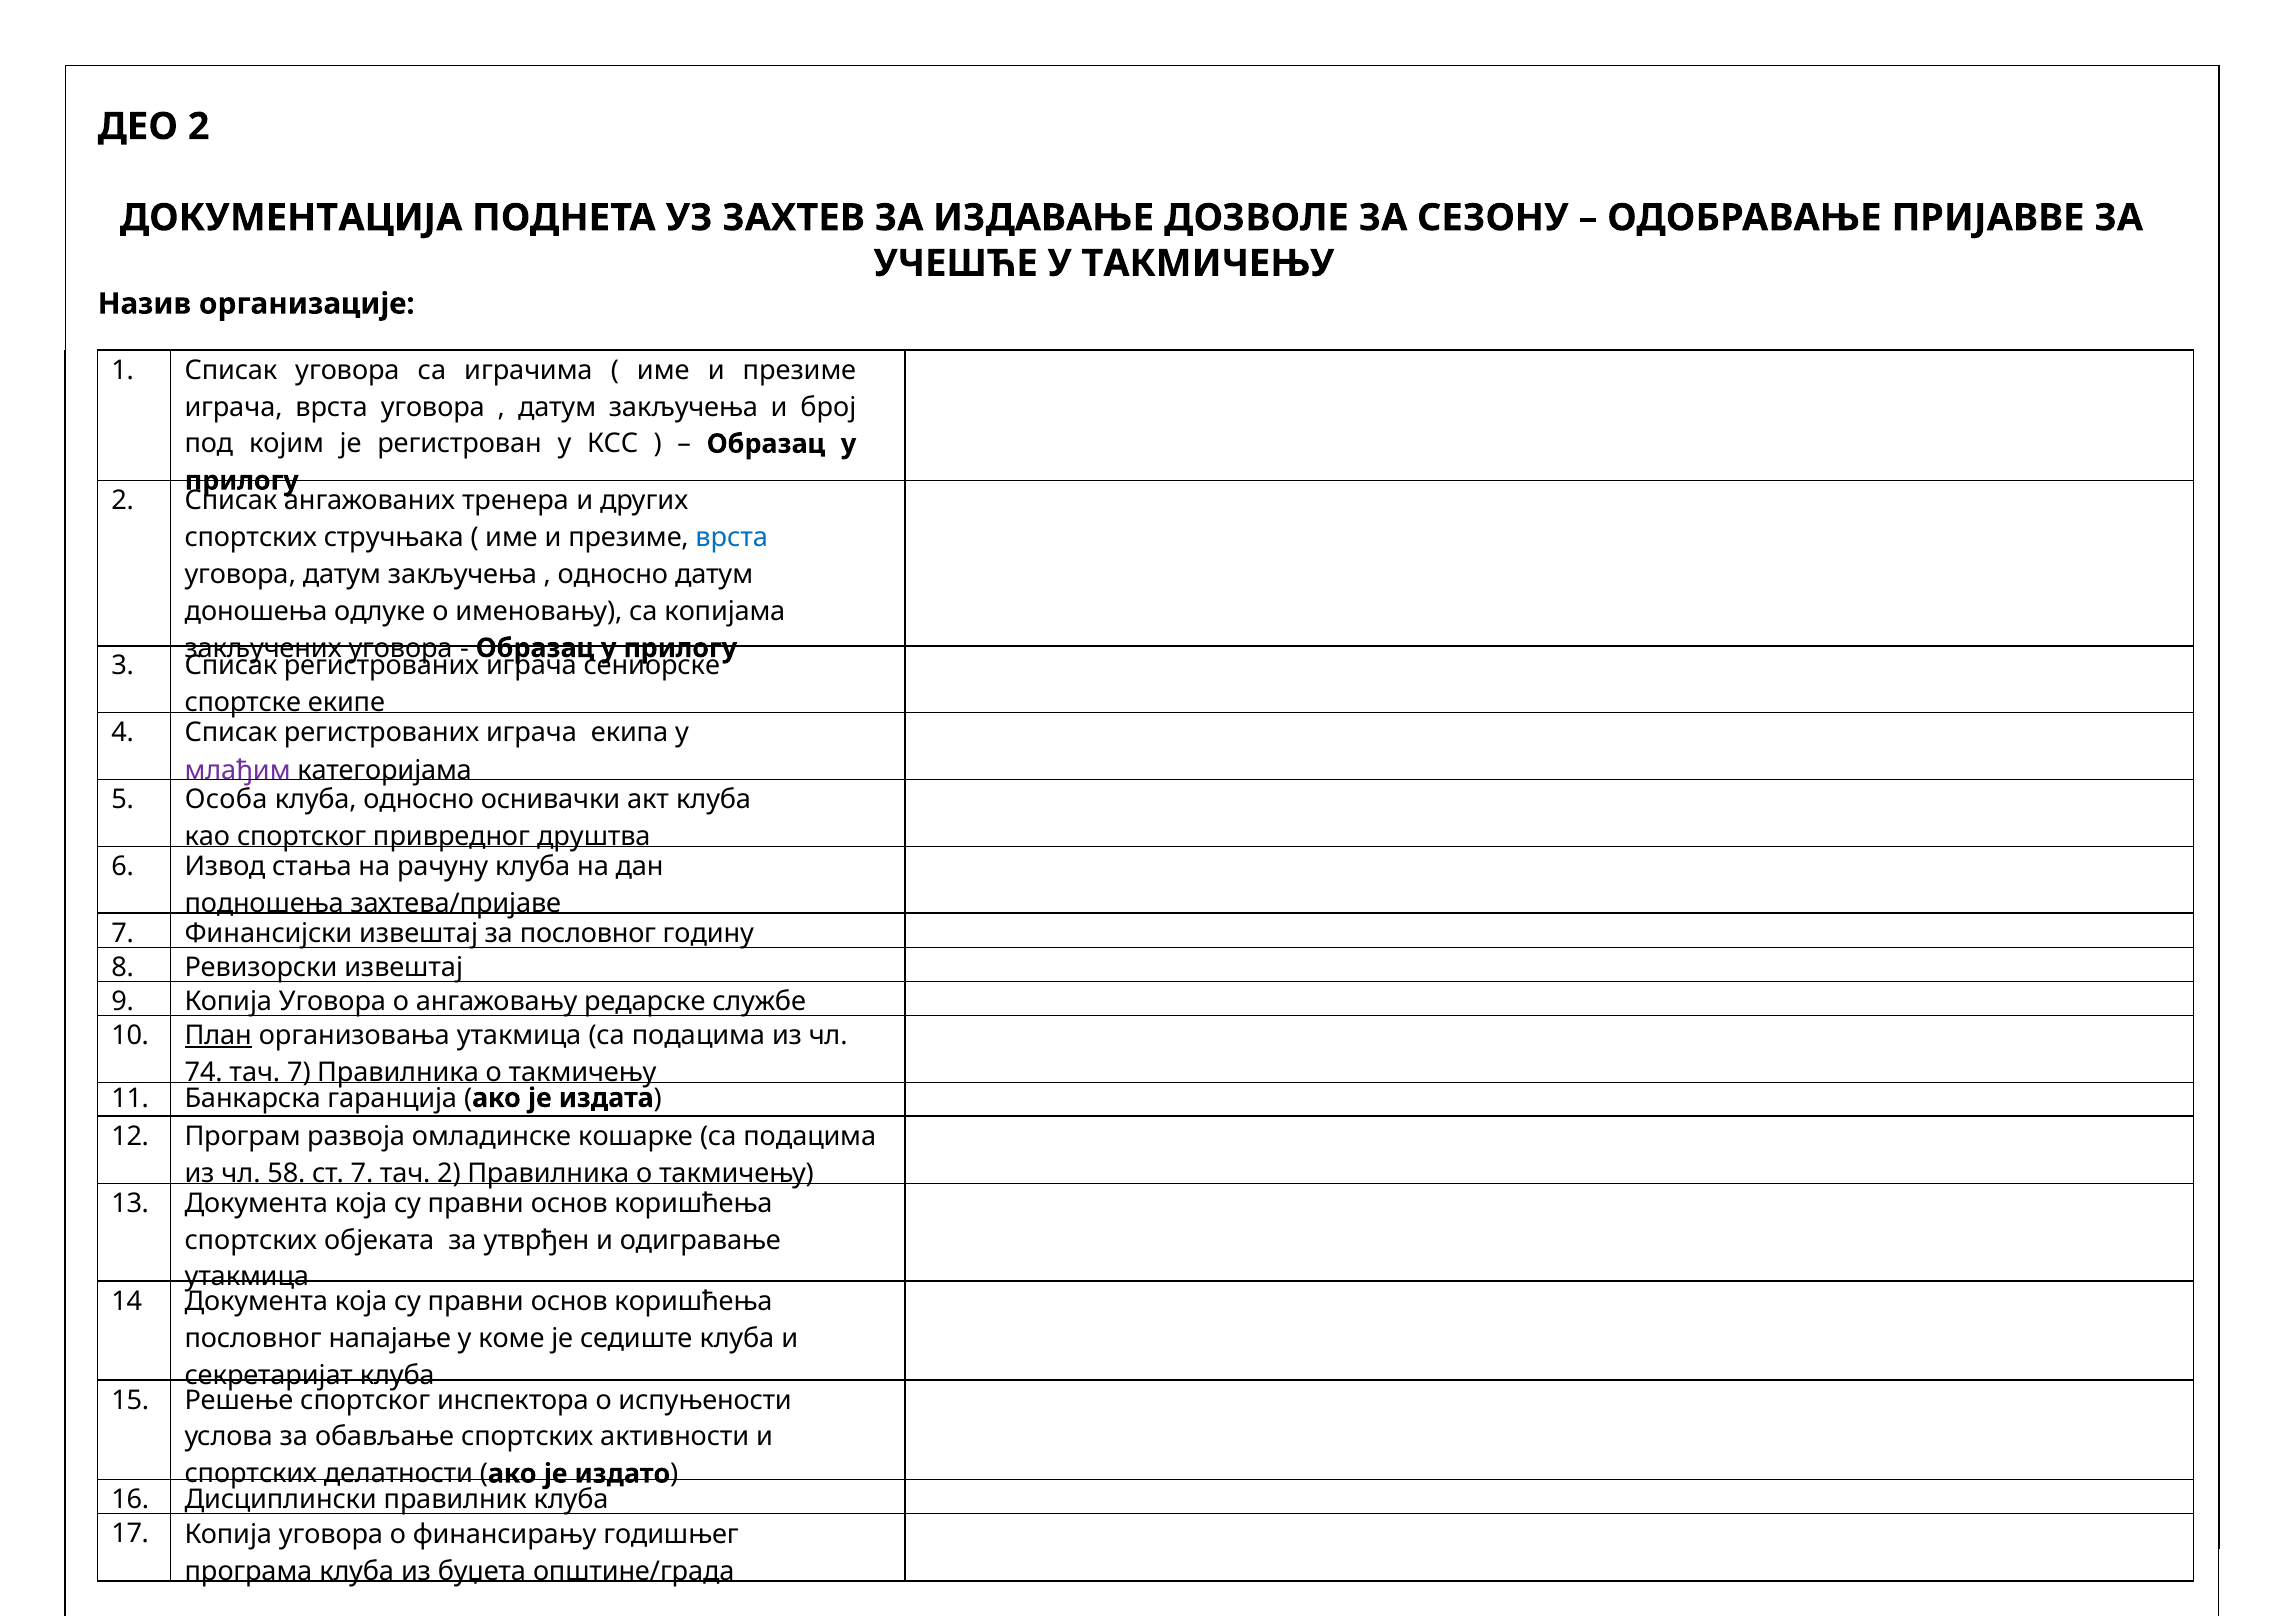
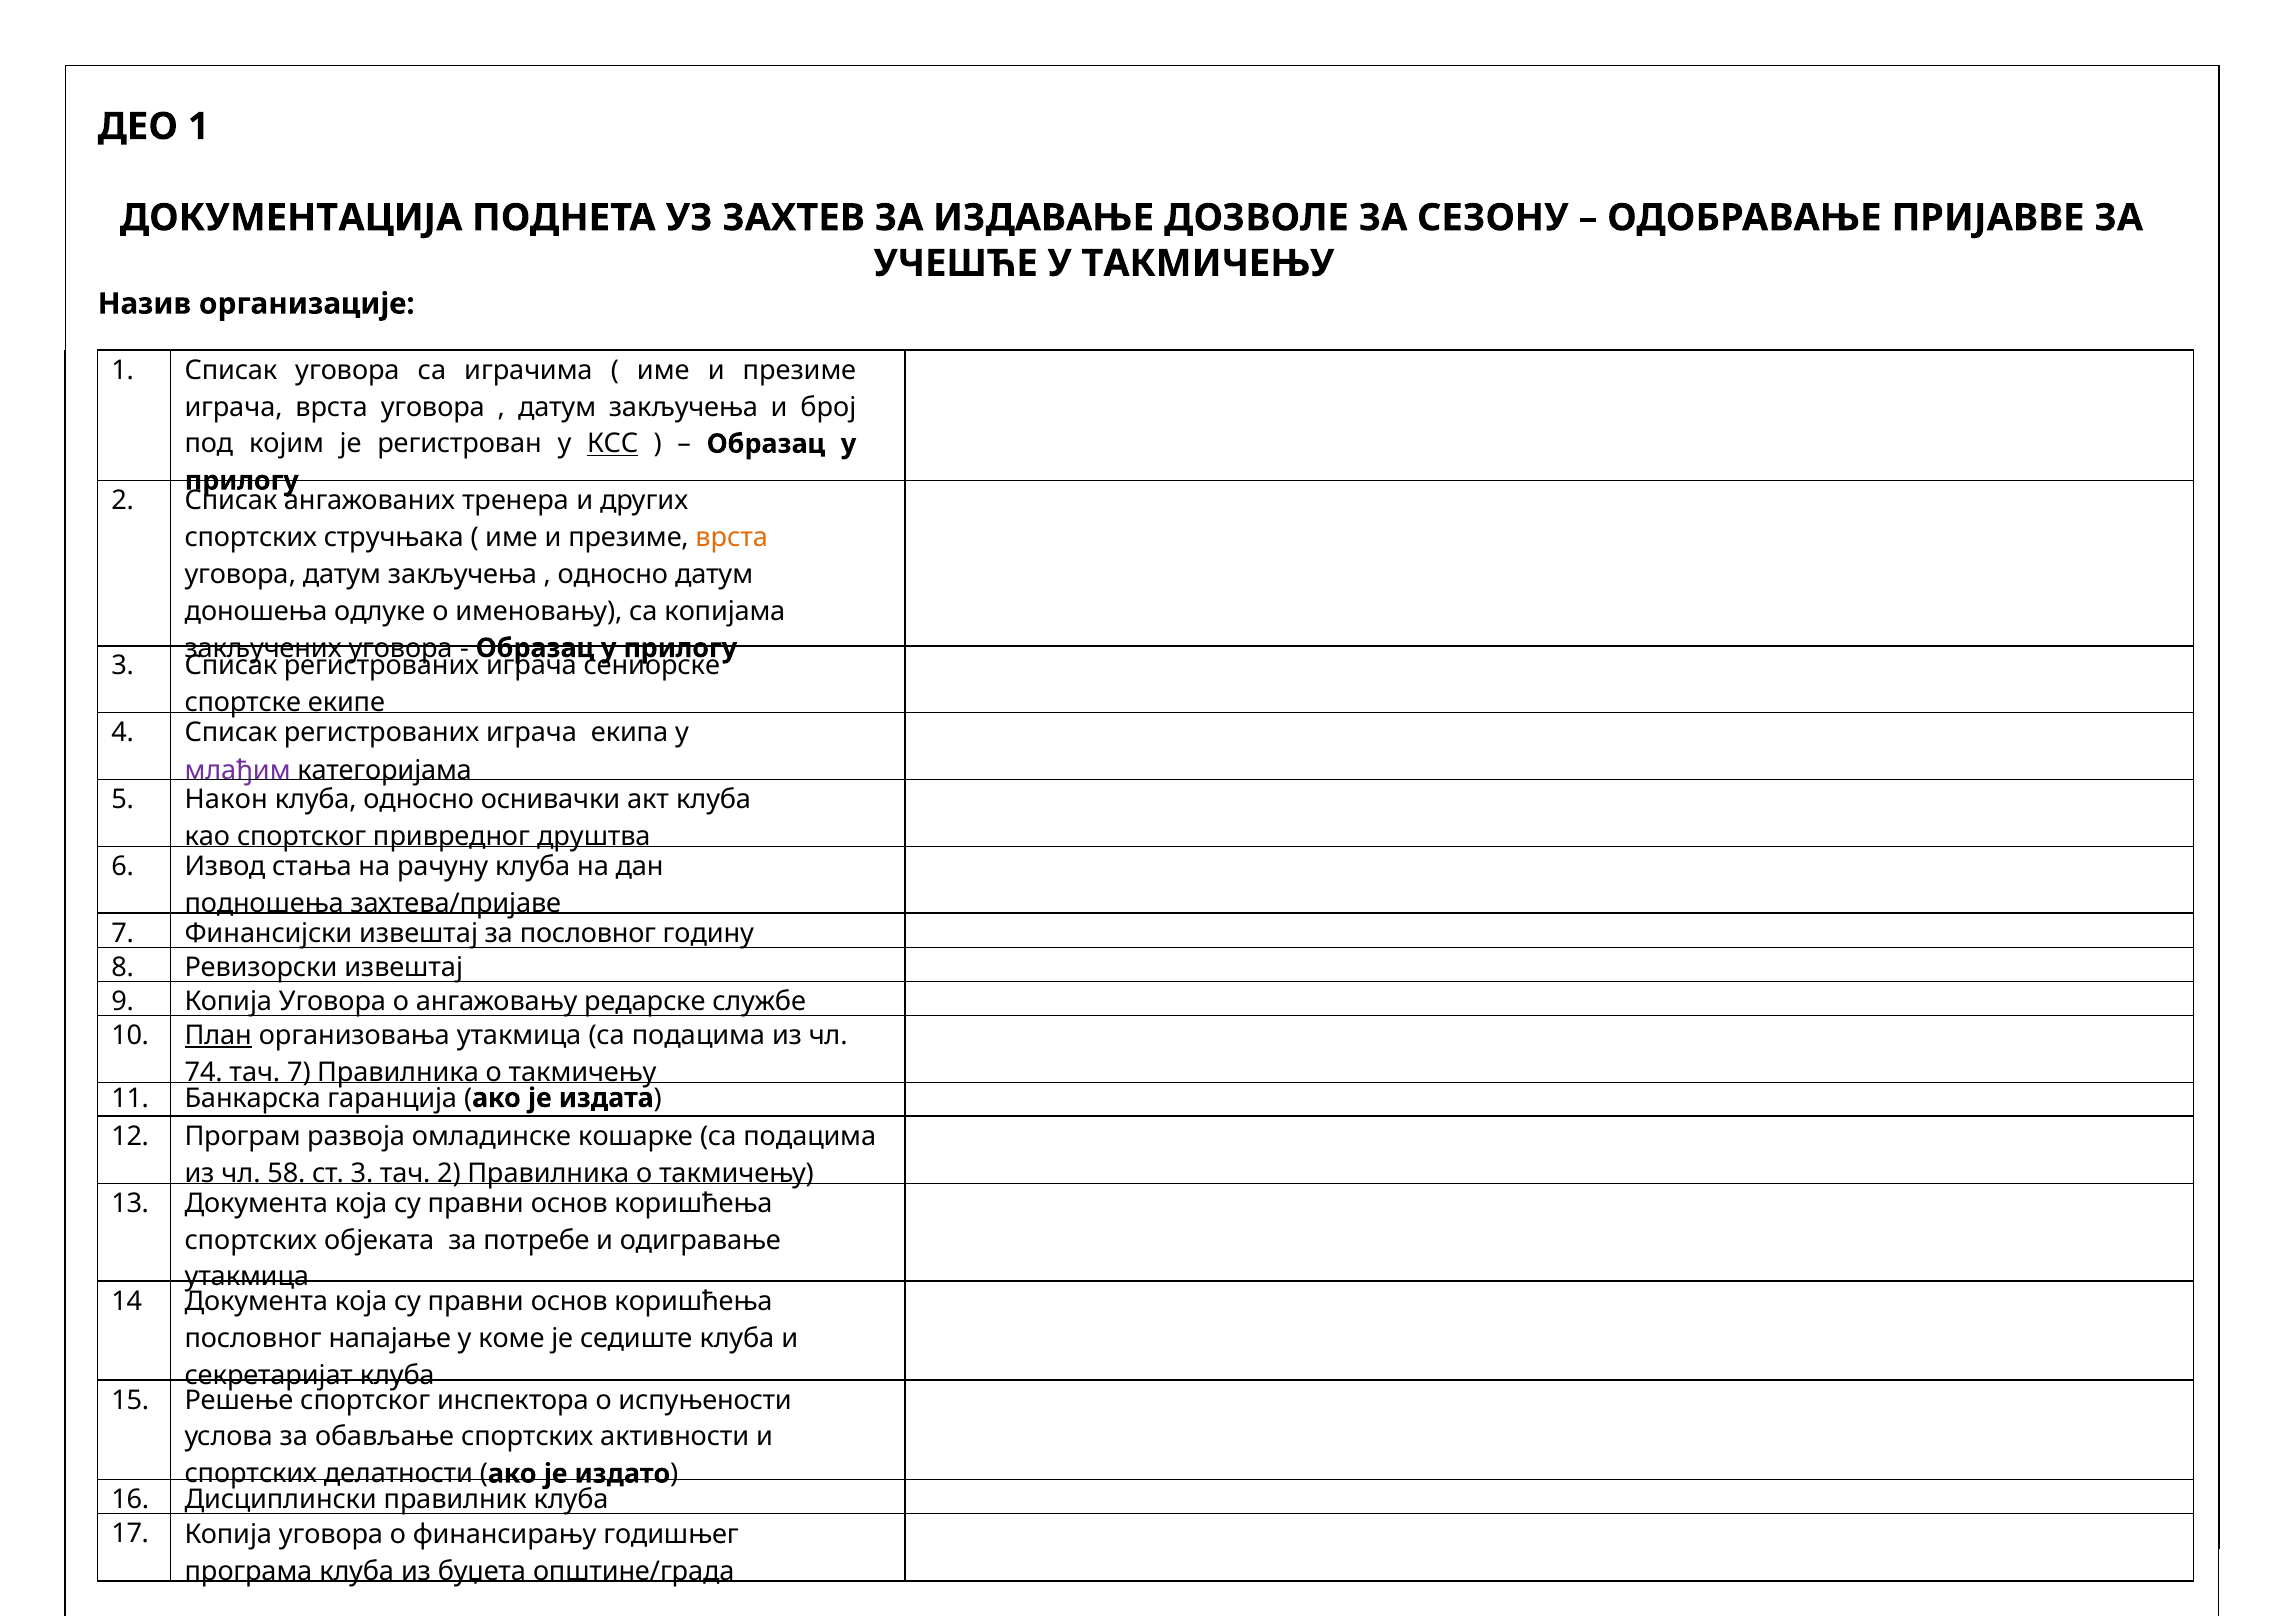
ДЕО 2: 2 -> 1
КСС underline: none -> present
врста at (732, 538) colour: blue -> orange
Особа: Особа -> Након
ст 7: 7 -> 3
утврђен: утврђен -> потребе
